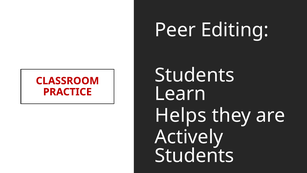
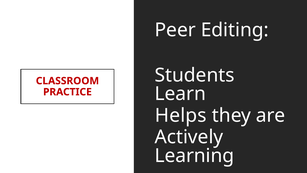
Students at (194, 155): Students -> Learning
